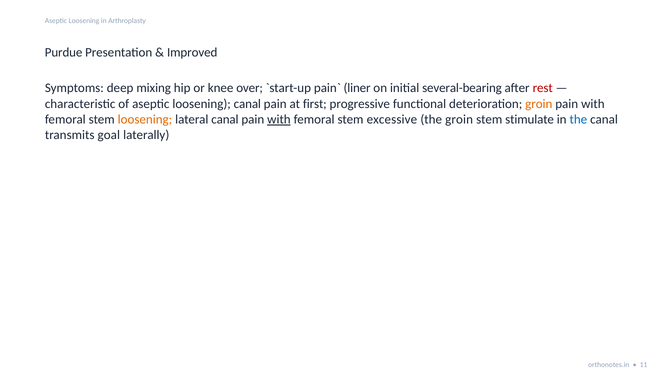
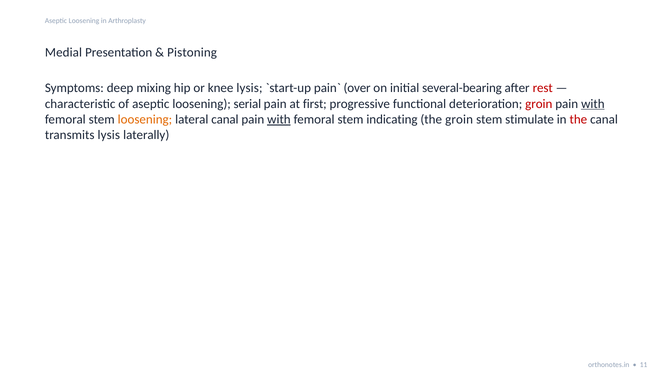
Purdue: Purdue -> Medial
Improved: Improved -> Pistoning
knee over: over -> lysis
liner: liner -> over
loosening canal: canal -> serial
groin at (539, 104) colour: orange -> red
with at (593, 104) underline: none -> present
excessive: excessive -> indicating
the at (578, 119) colour: blue -> red
transmits goal: goal -> lysis
